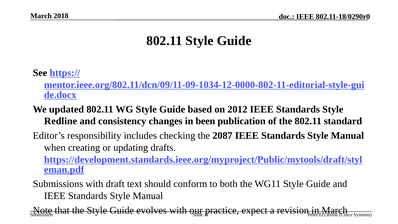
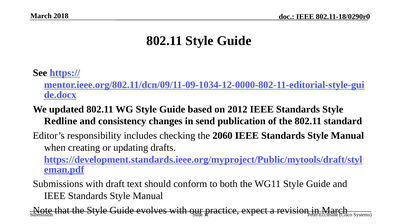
been: been -> send
2087: 2087 -> 2060
